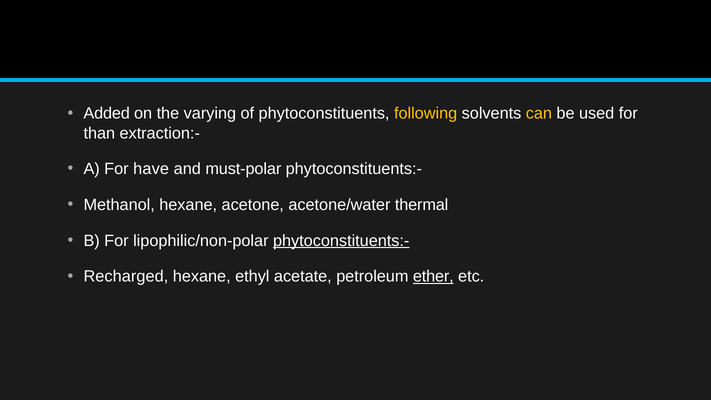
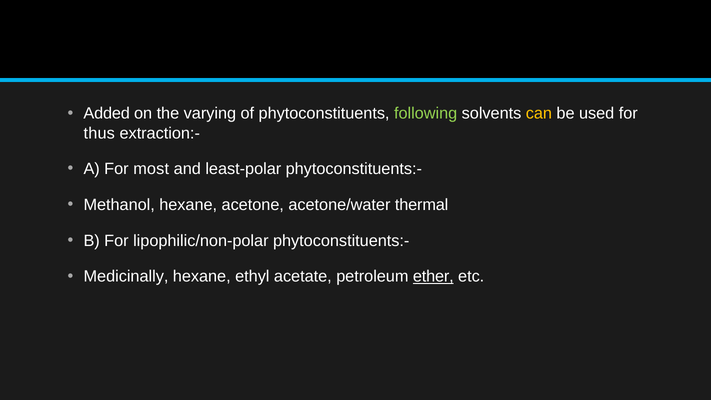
following colour: yellow -> light green
than: than -> thus
have: have -> most
must-polar: must-polar -> least-polar
phytoconstituents:- at (341, 241) underline: present -> none
Recharged: Recharged -> Medicinally
